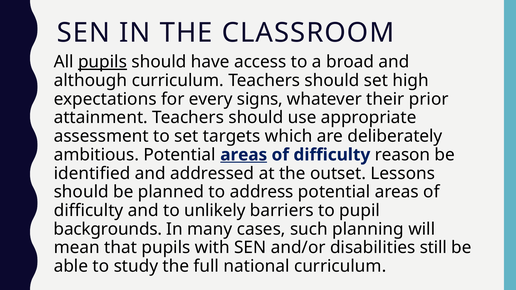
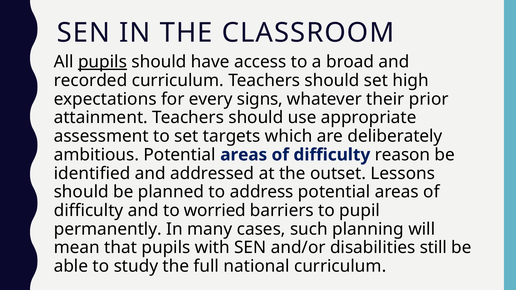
although: although -> recorded
areas at (244, 155) underline: present -> none
unlikely: unlikely -> worried
backgrounds: backgrounds -> permanently
